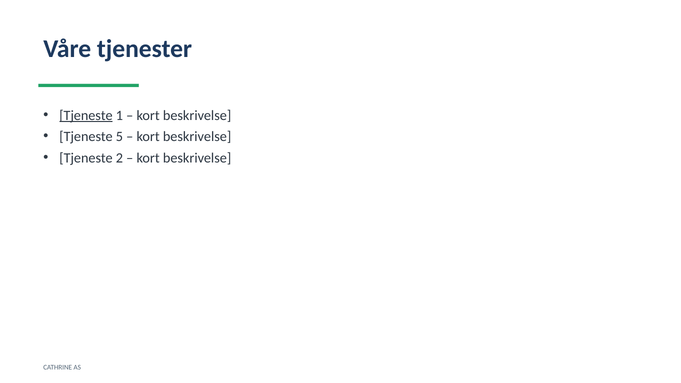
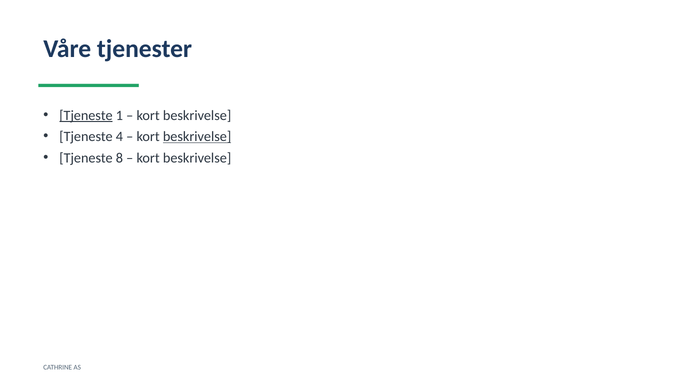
5: 5 -> 4
beskrivelse at (197, 137) underline: none -> present
2: 2 -> 8
